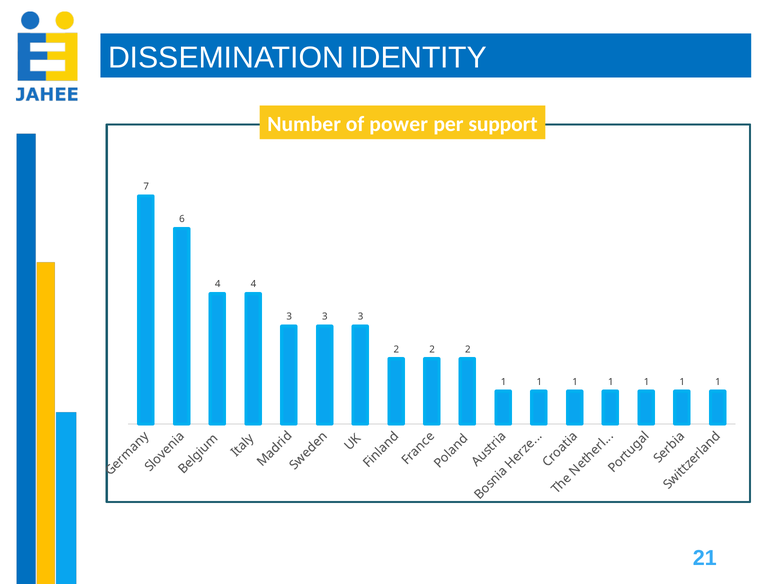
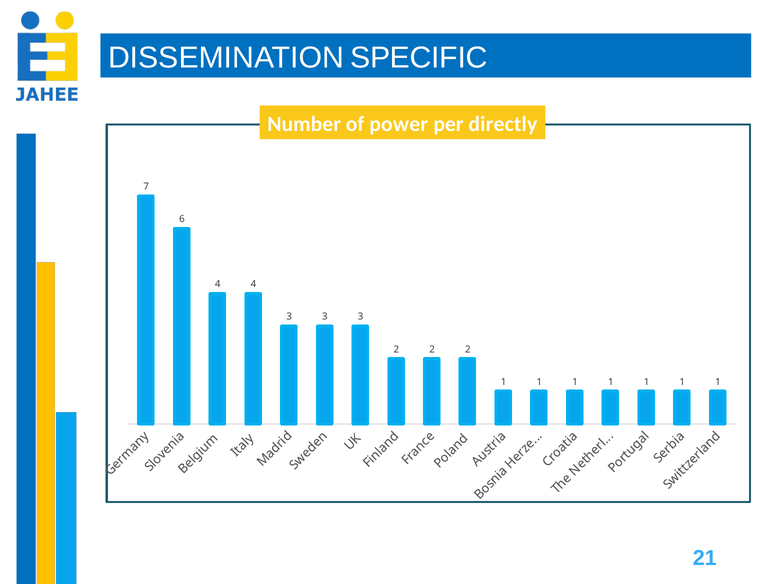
IDENTITY: IDENTITY -> SPECIFIC
support: support -> directly
